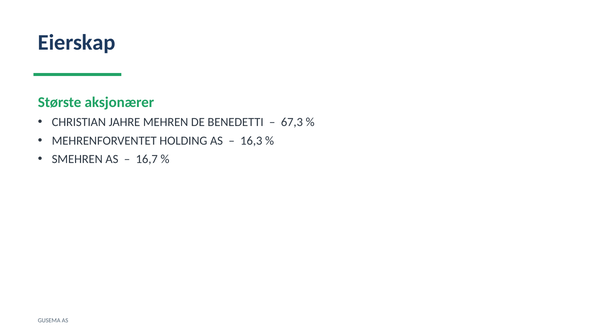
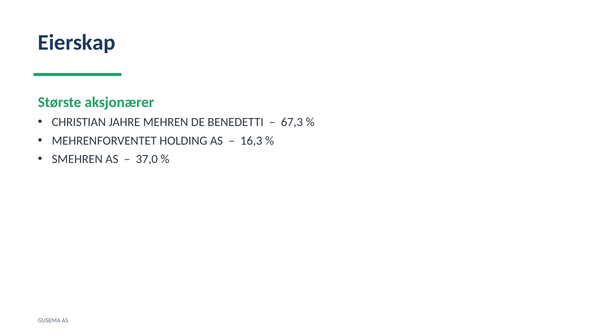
16,7: 16,7 -> 37,0
